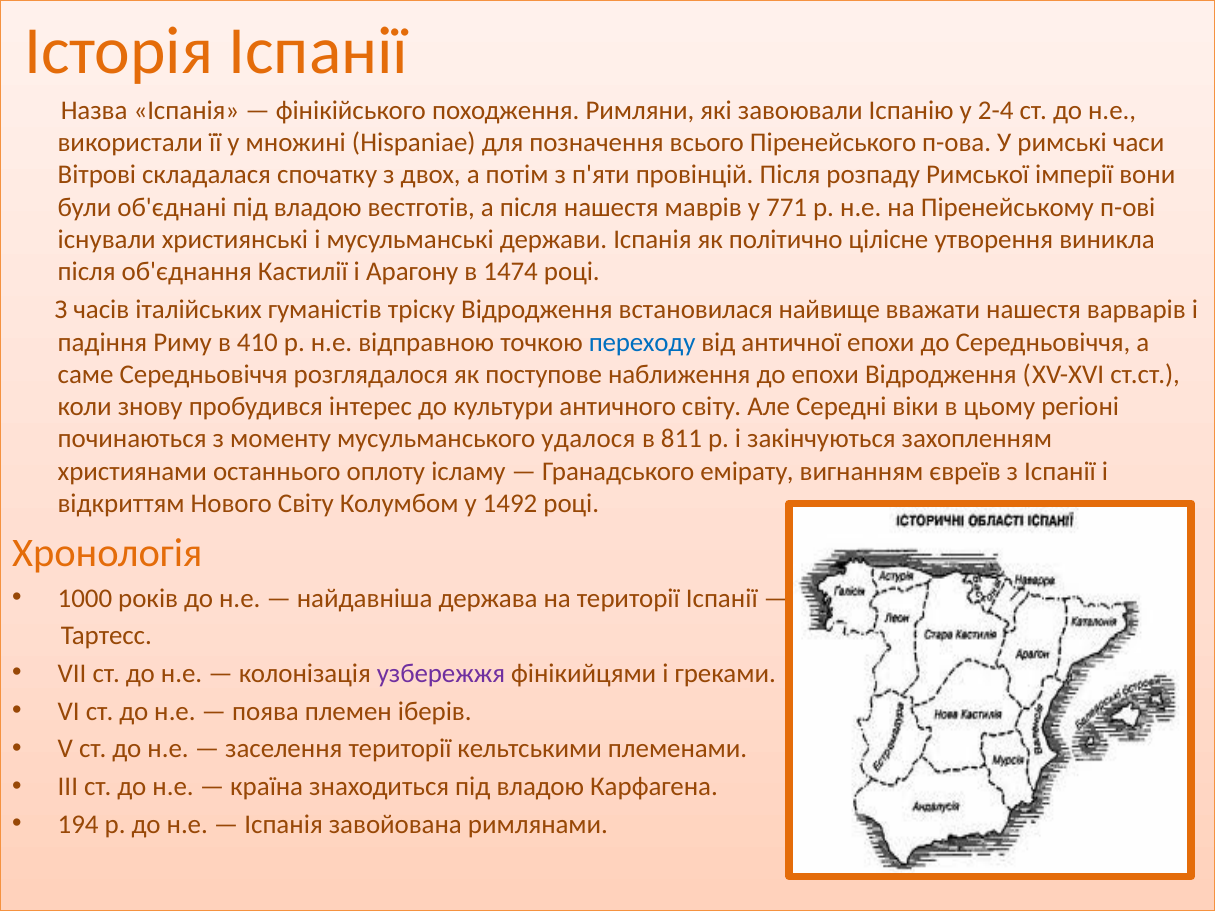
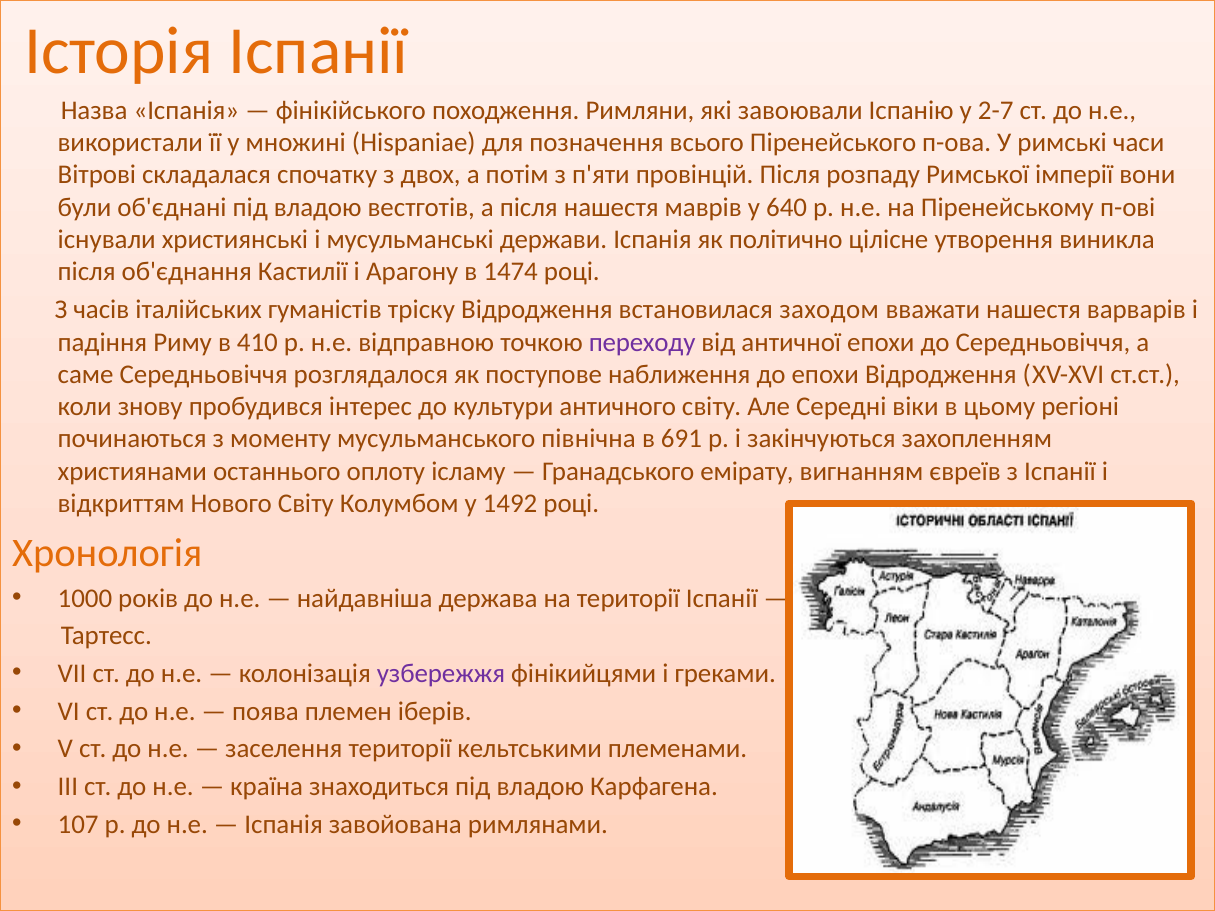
2-4: 2-4 -> 2-7
771: 771 -> 640
найвище: найвище -> заходом
переходу colour: blue -> purple
удалося: удалося -> північна
811: 811 -> 691
194: 194 -> 107
